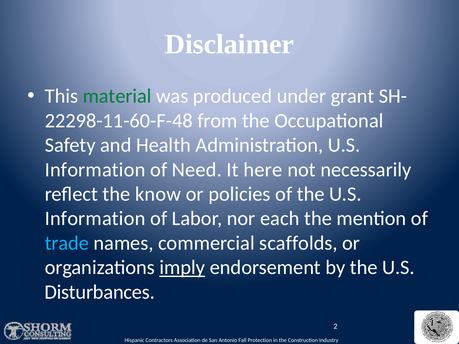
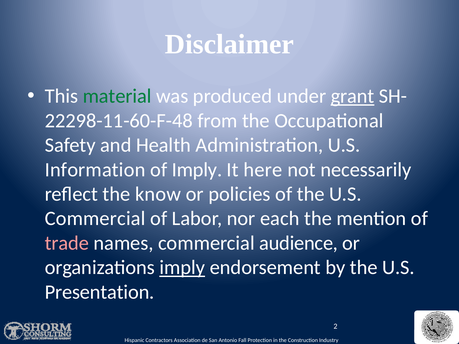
grant underline: none -> present
of Need: Need -> Imply
Information at (95, 219): Information -> Commercial
trade colour: light blue -> pink
scaffolds: scaffolds -> audience
Disturbances: Disturbances -> Presentation
